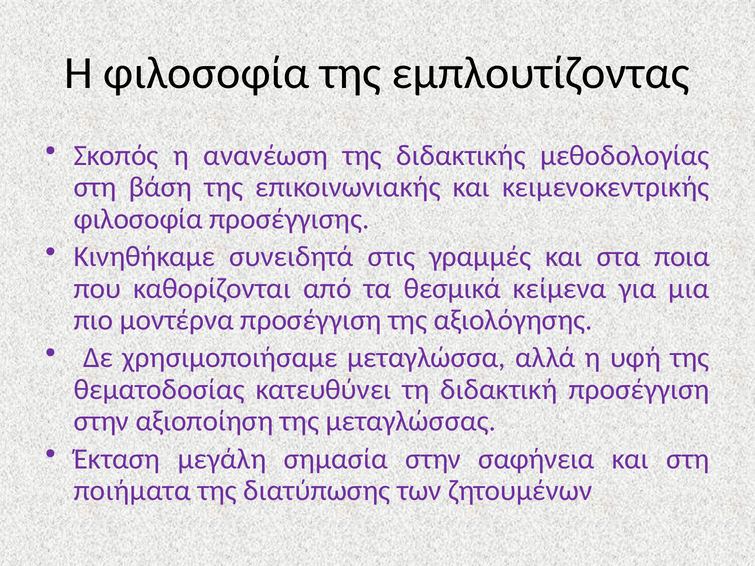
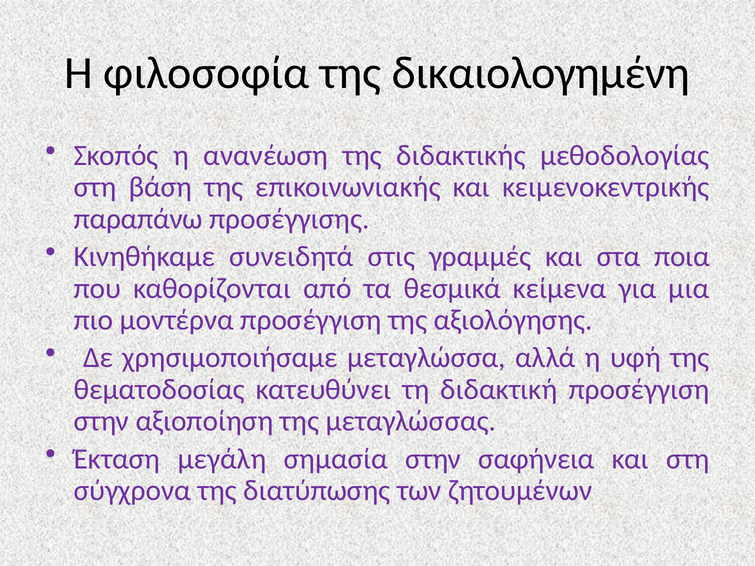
εμπλουτίζοντας: εμπλουτίζοντας -> δικαιολογημένη
φιλοσοφία at (138, 219): φιλοσοφία -> παραπάνω
ποιήματα: ποιήματα -> σύγχρονα
